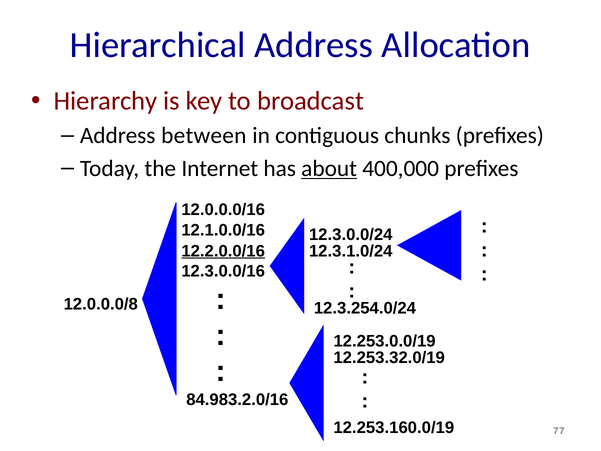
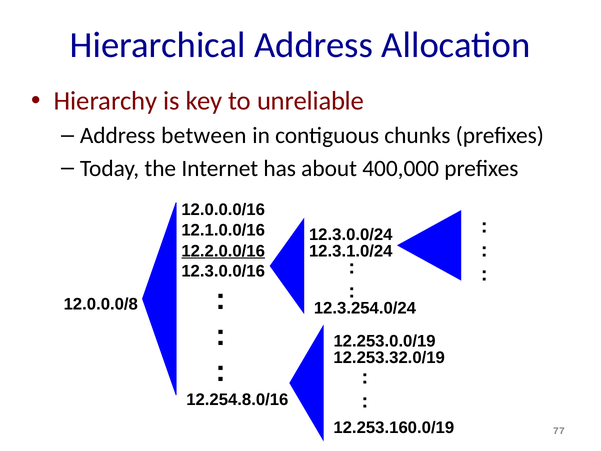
broadcast: broadcast -> unreliable
about underline: present -> none
84.983.2.0/16: 84.983.2.0/16 -> 12.254.8.0/16
